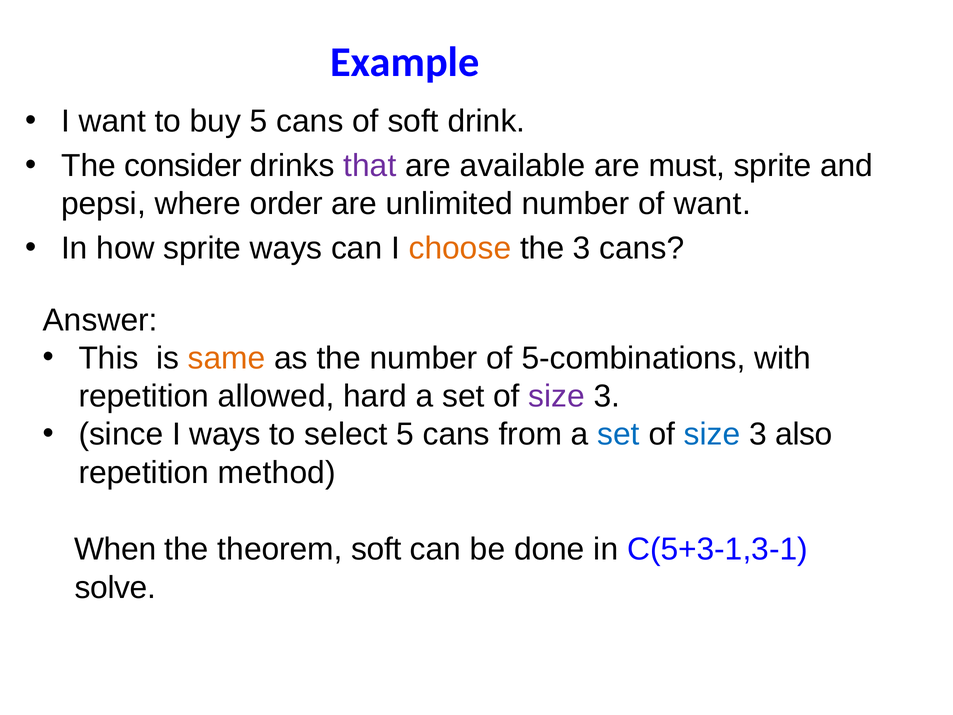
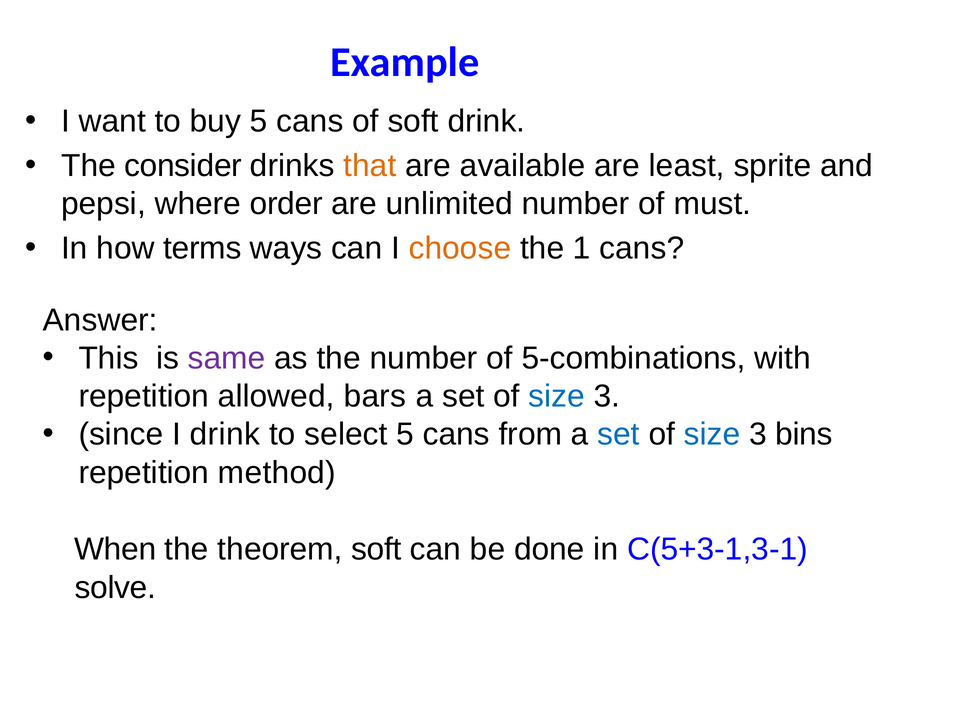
that colour: purple -> orange
must: must -> least
of want: want -> must
how sprite: sprite -> terms
the 3: 3 -> 1
same colour: orange -> purple
hard: hard -> bars
size at (557, 396) colour: purple -> blue
I ways: ways -> drink
also: also -> bins
